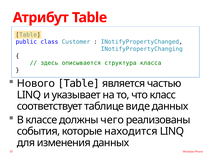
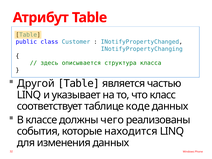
Нового: Нового -> Другой
виде: виде -> коде
